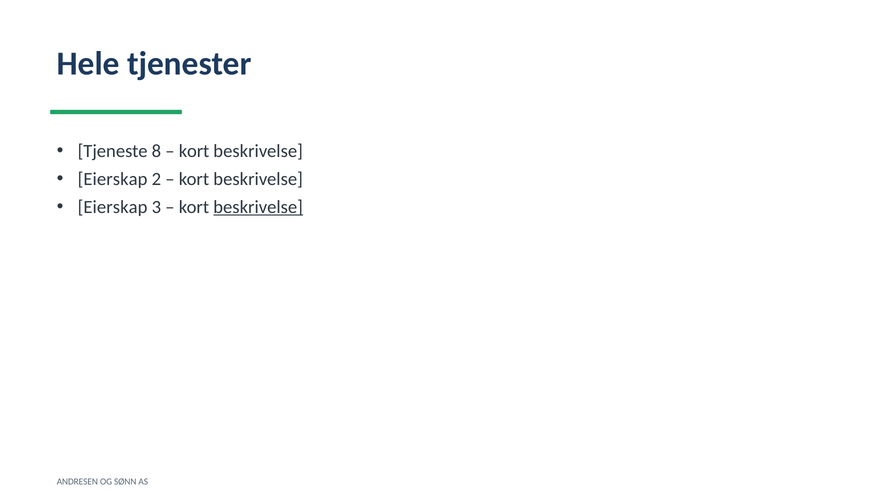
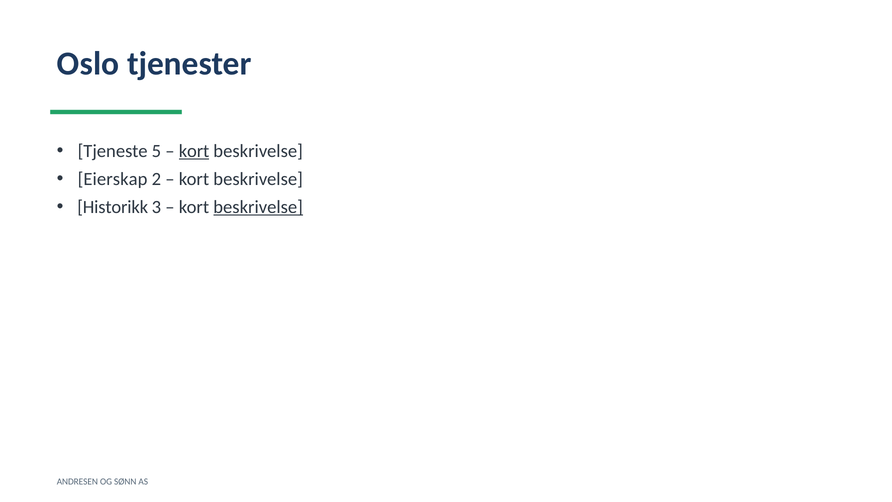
Hele: Hele -> Oslo
8: 8 -> 5
kort at (194, 151) underline: none -> present
Eierskap at (113, 207): Eierskap -> Historikk
